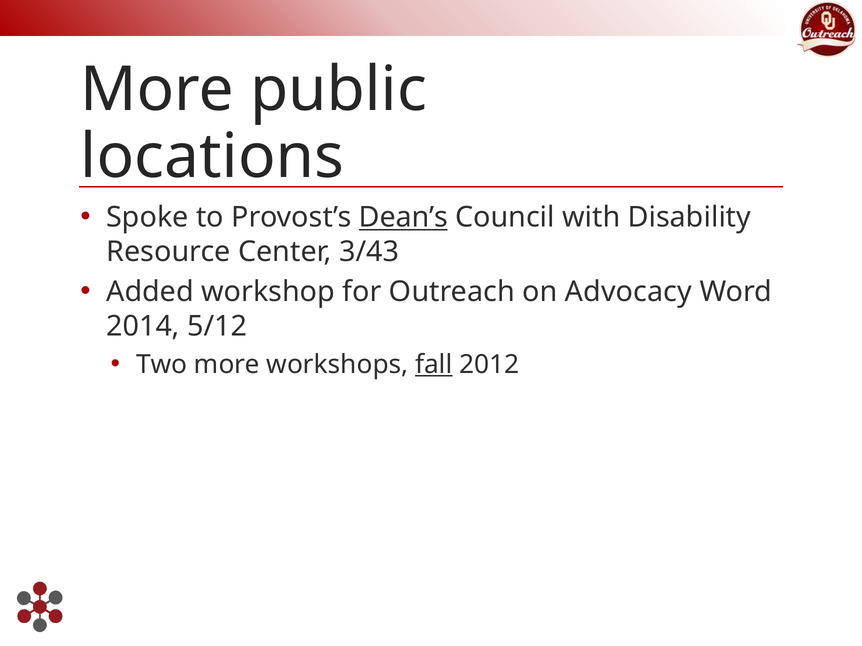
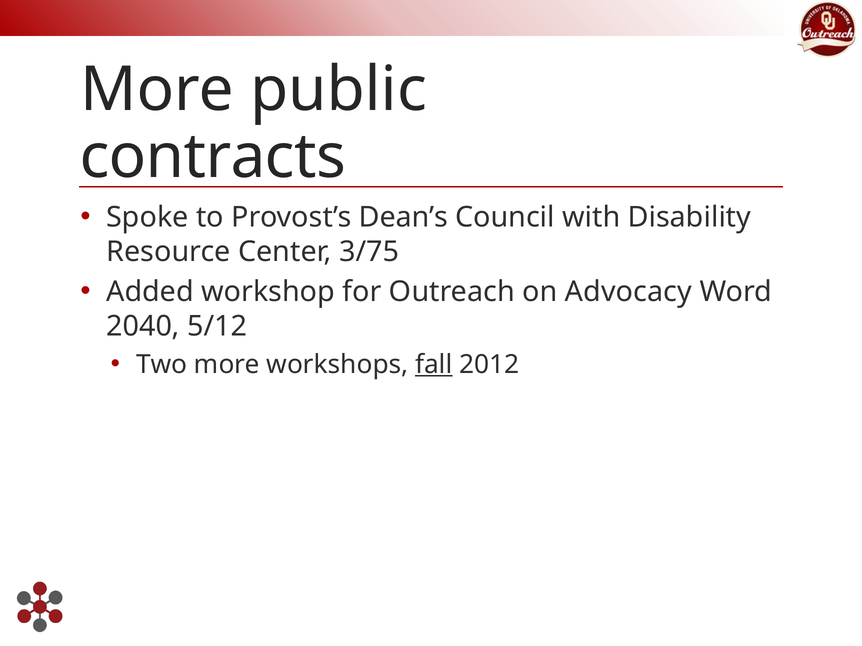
locations: locations -> contracts
Dean’s underline: present -> none
3/43: 3/43 -> 3/75
2014: 2014 -> 2040
